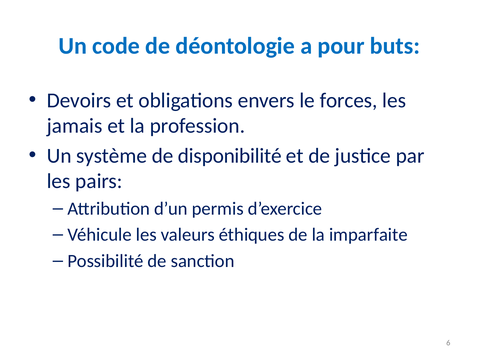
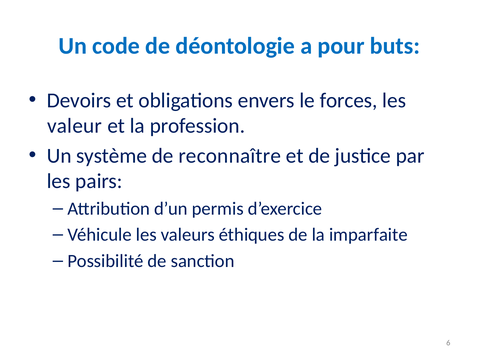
jamais: jamais -> valeur
disponibilité: disponibilité -> reconnaître
